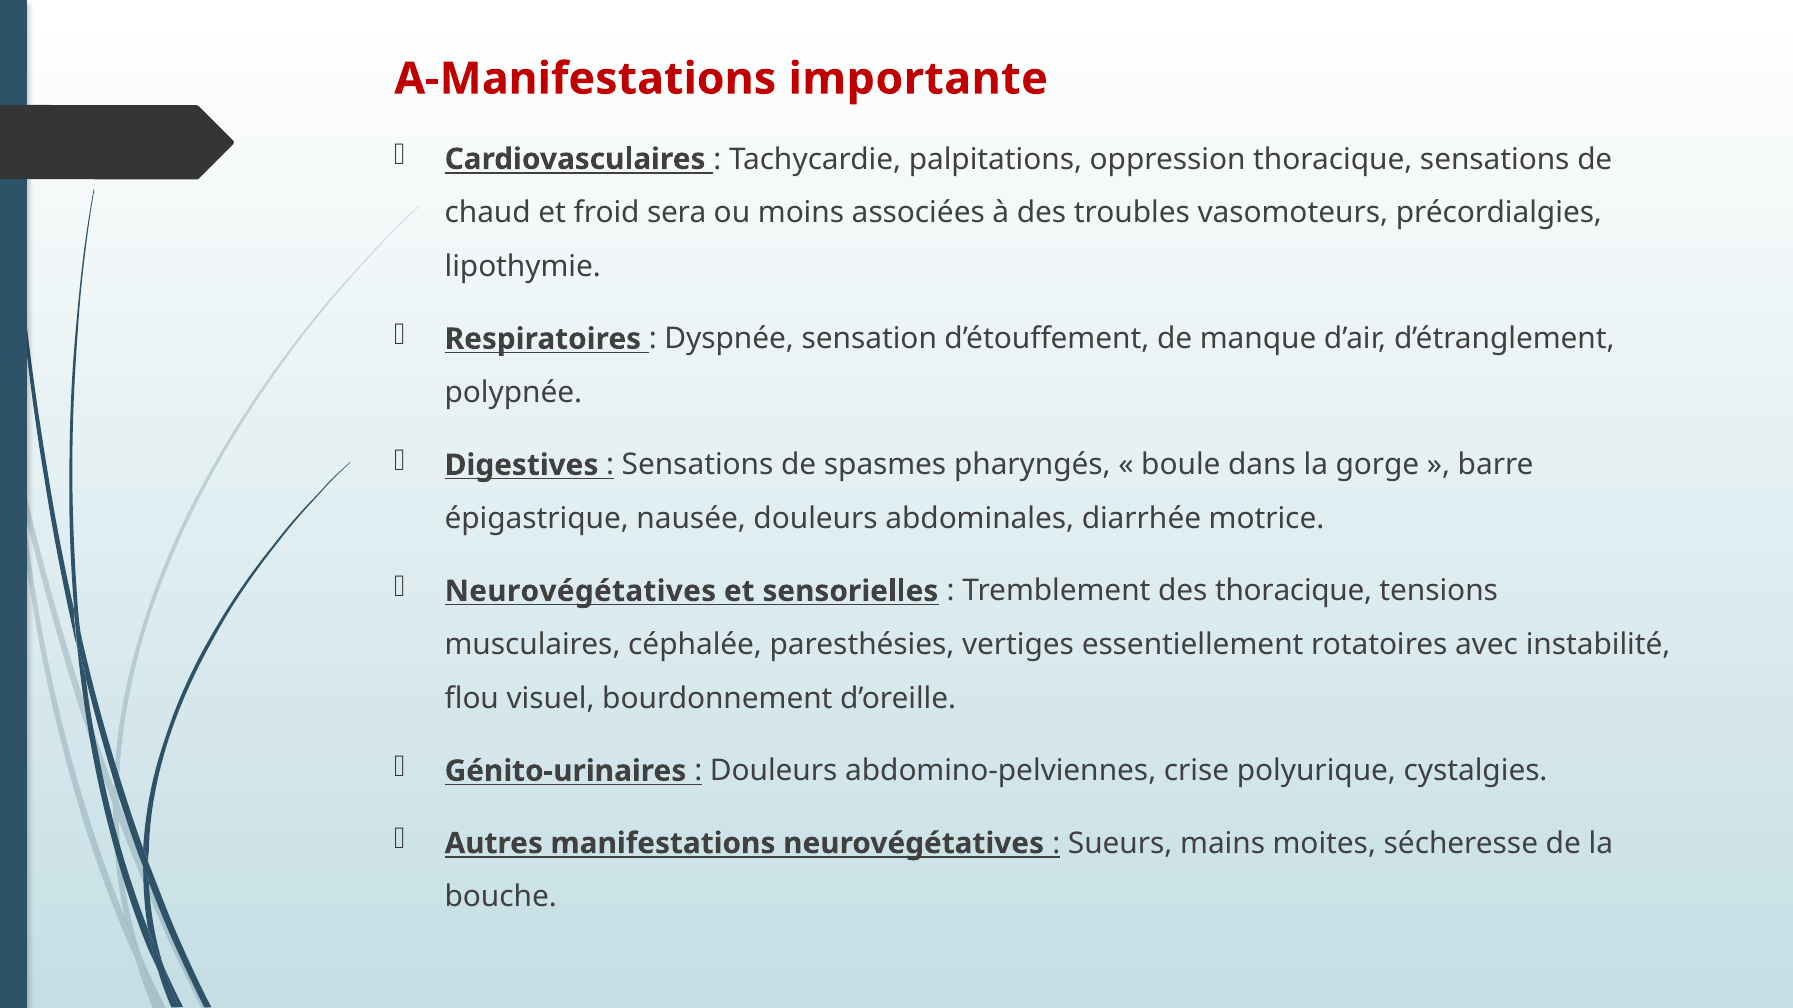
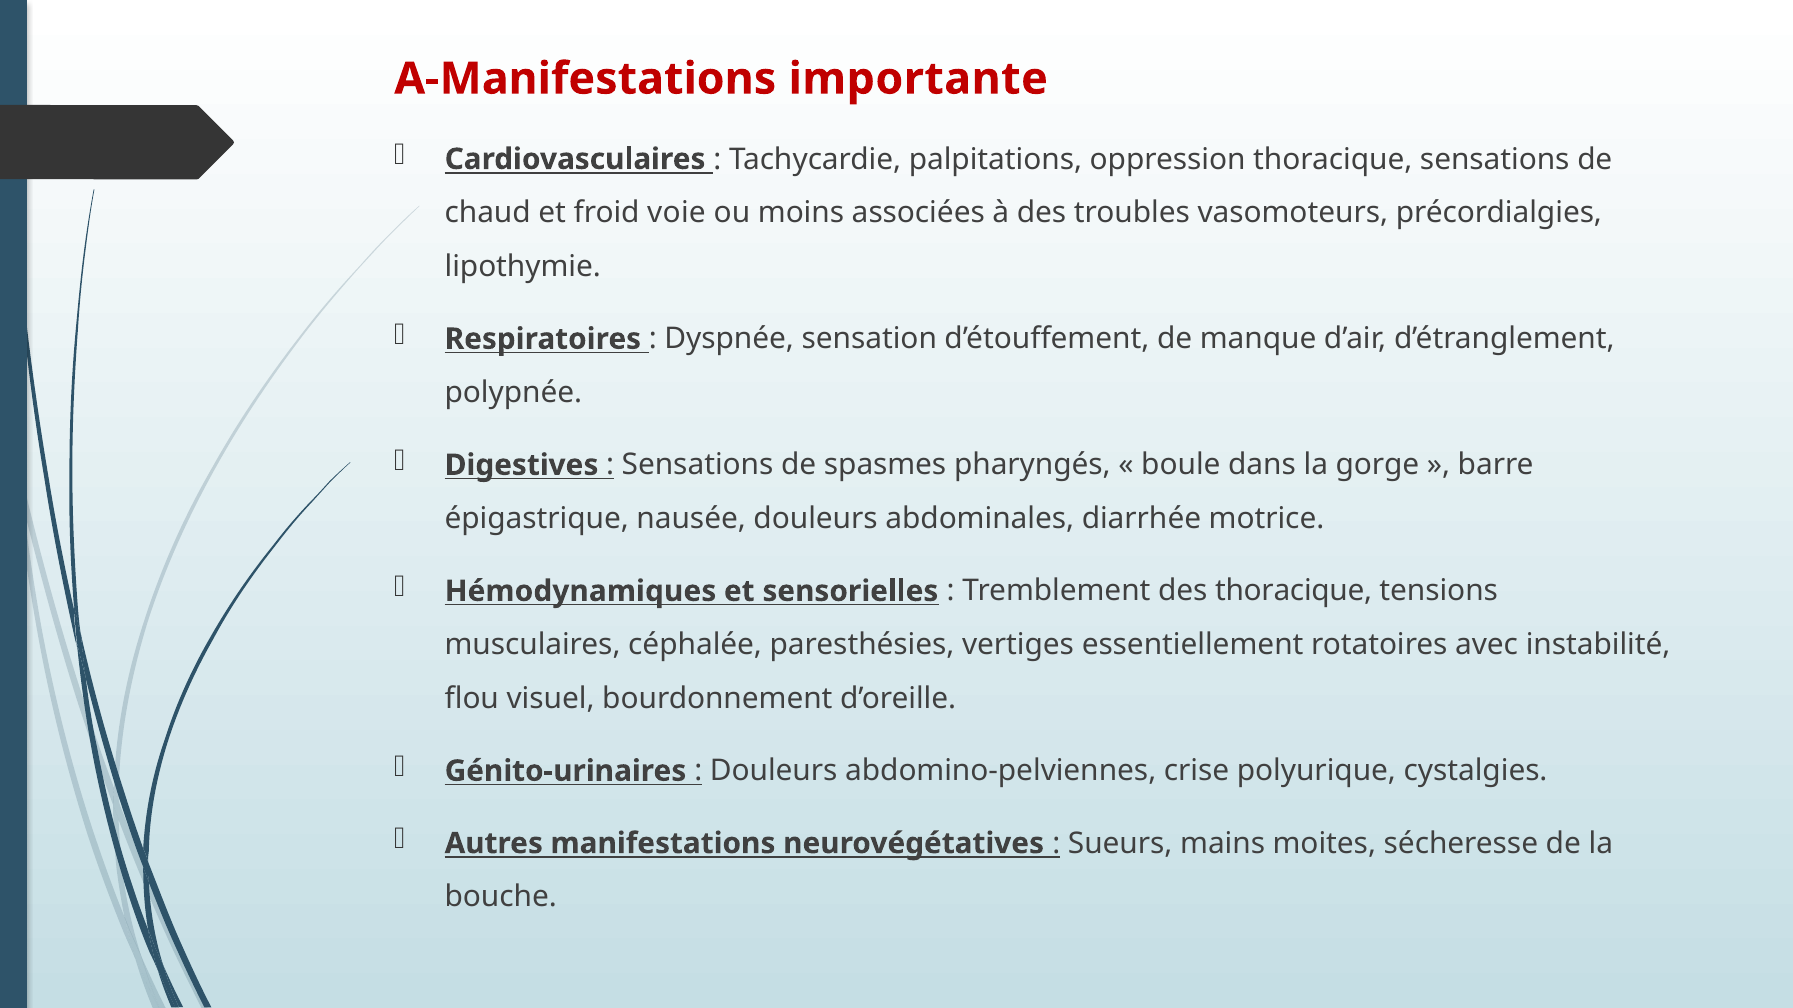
sera: sera -> voie
Neurovégétatives at (580, 591): Neurovégétatives -> Hémodynamiques
